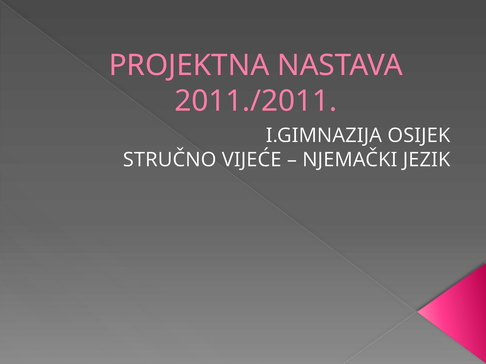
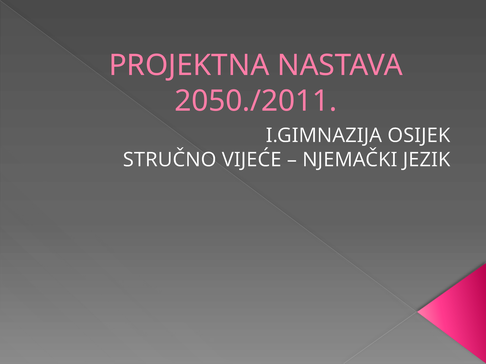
2011./2011: 2011./2011 -> 2050./2011
